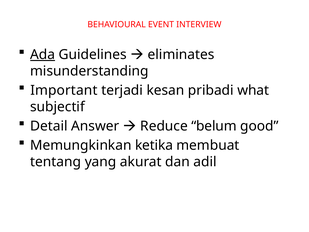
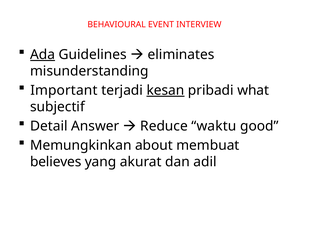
kesan underline: none -> present
belum: belum -> waktu
ketika: ketika -> about
tentang: tentang -> believes
